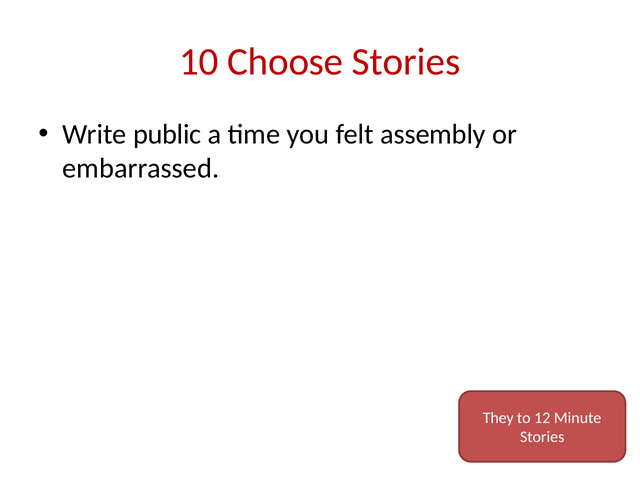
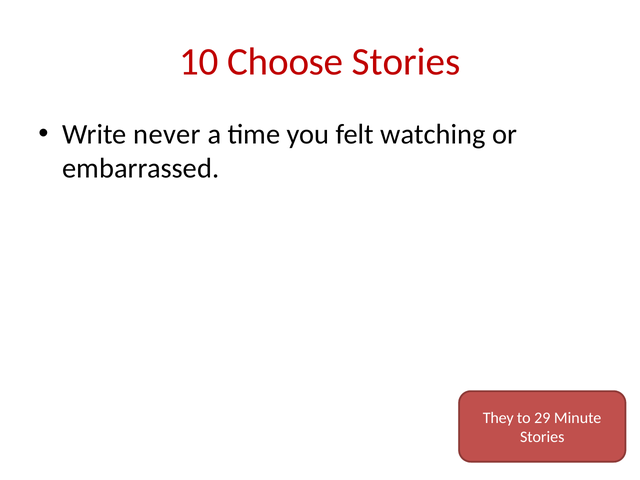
public: public -> never
assembly: assembly -> watching
12: 12 -> 29
